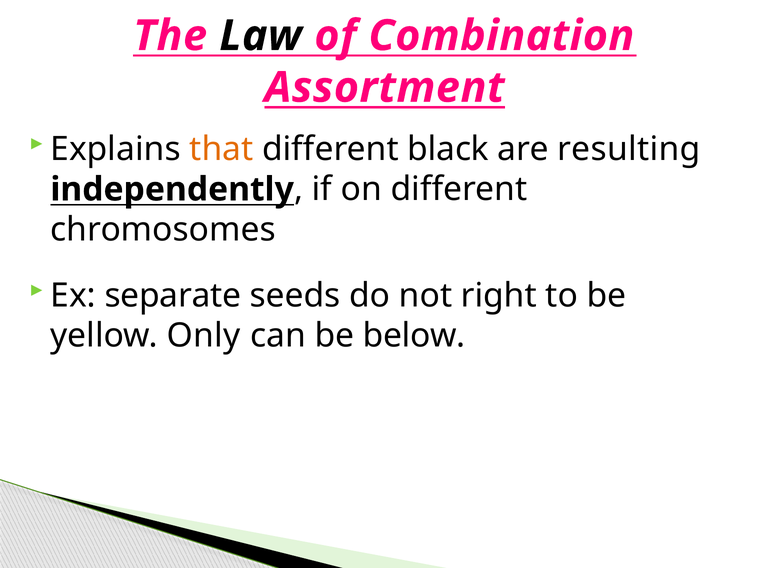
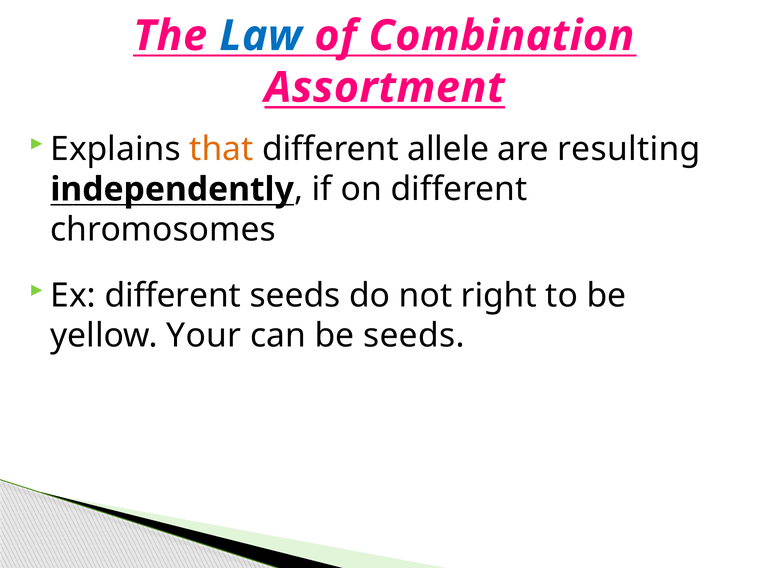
Law colour: black -> blue
black: black -> allele
Ex separate: separate -> different
Only: Only -> Your
be below: below -> seeds
